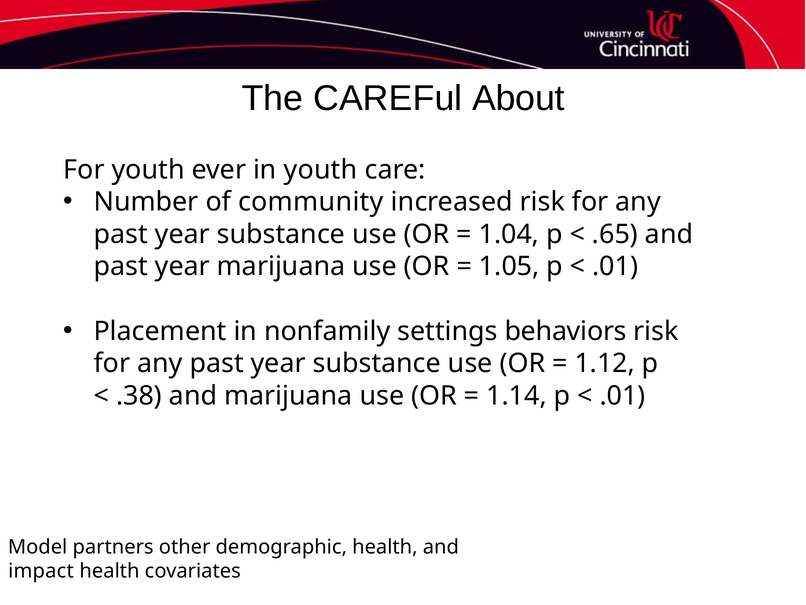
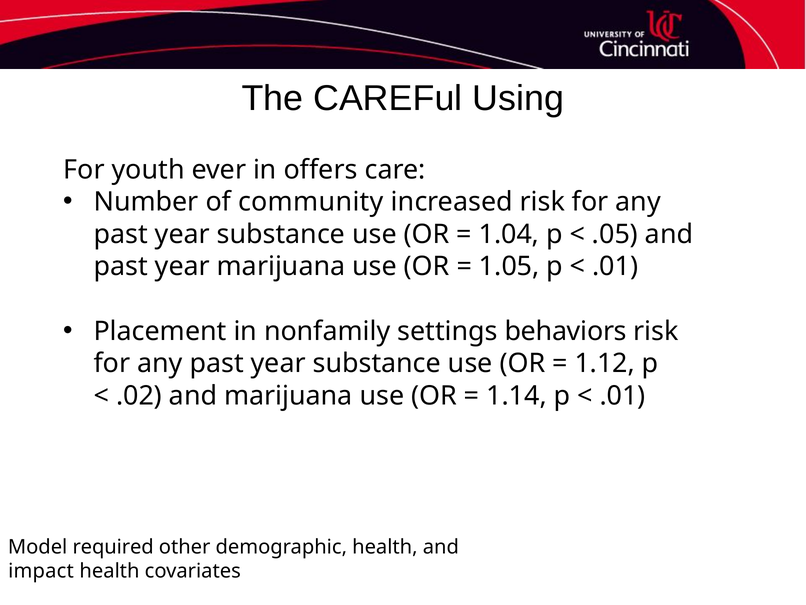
About: About -> Using
in youth: youth -> offers
.65: .65 -> .05
.38: .38 -> .02
partners: partners -> required
